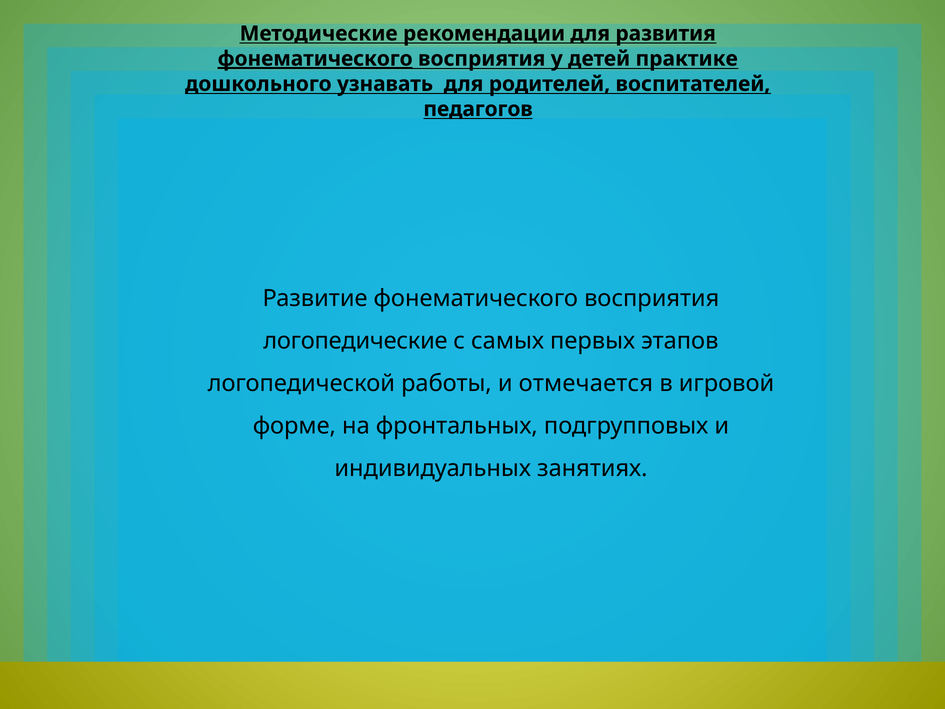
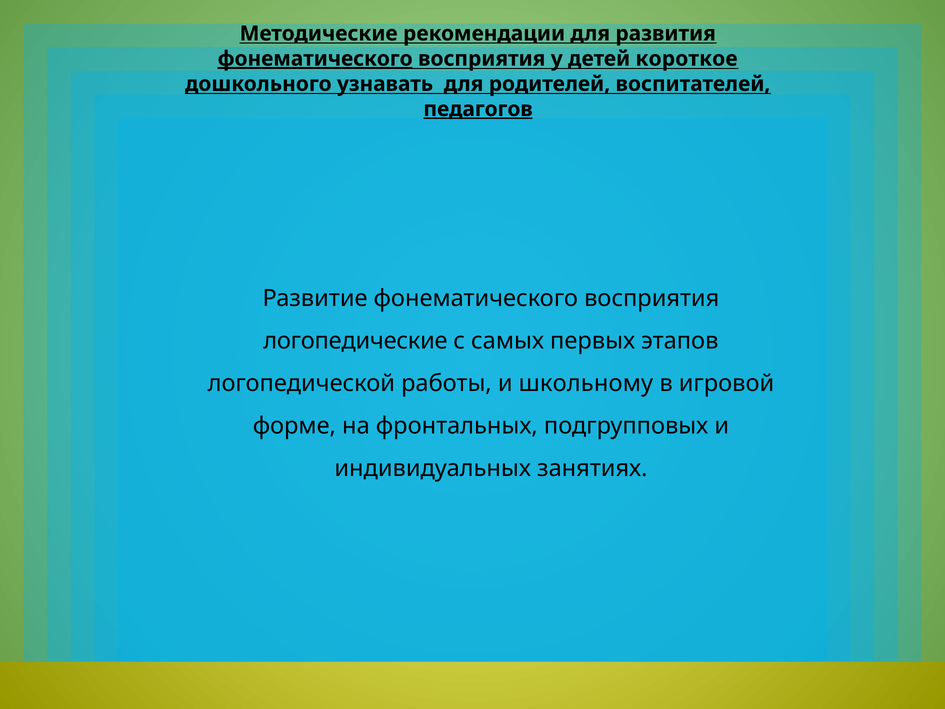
практике: практике -> короткое
педагогов underline: none -> present
отмечается: отмечается -> школьному
